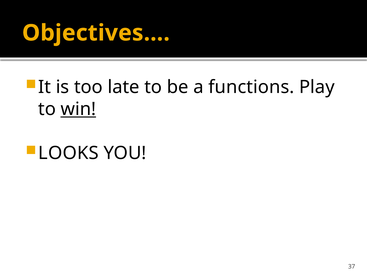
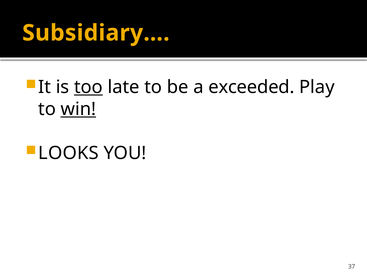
Objectives…: Objectives… -> Subsidiary…
too underline: none -> present
functions: functions -> exceeded
